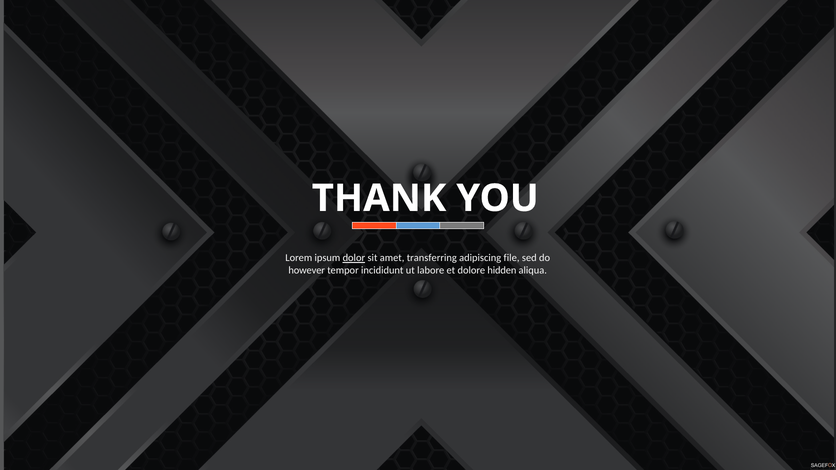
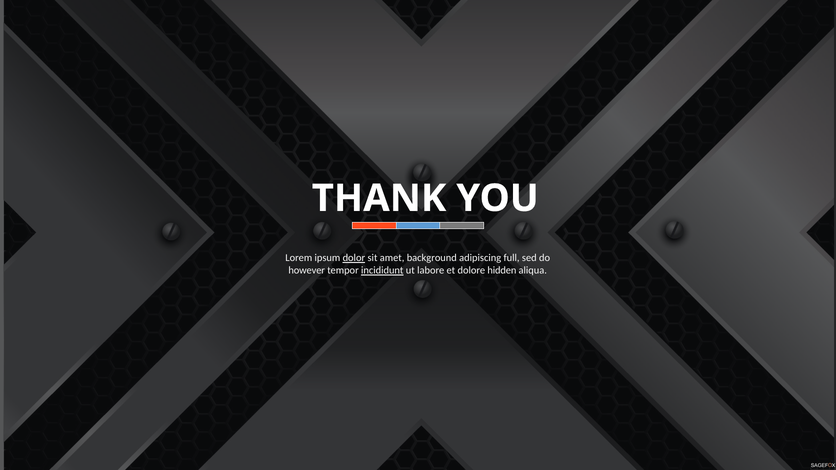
transferring: transferring -> background
file: file -> full
incididunt underline: none -> present
